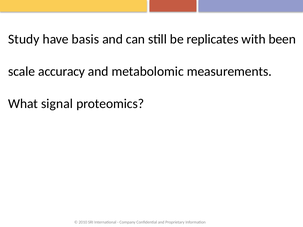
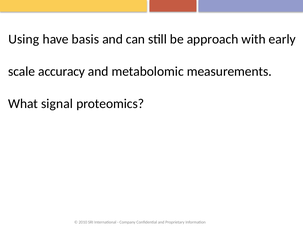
Study: Study -> Using
replicates: replicates -> approach
been: been -> early
